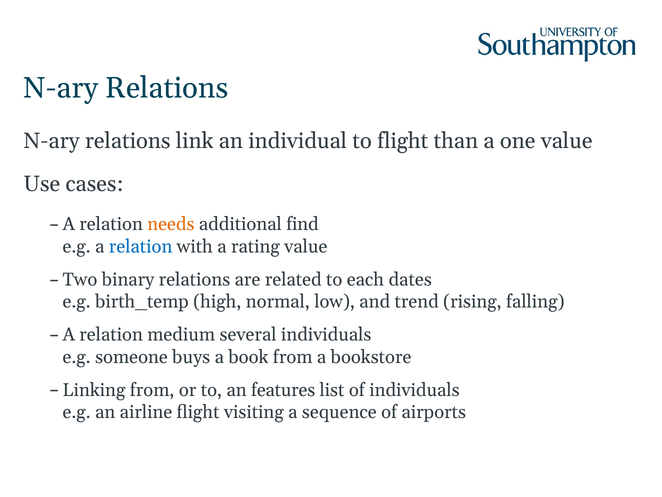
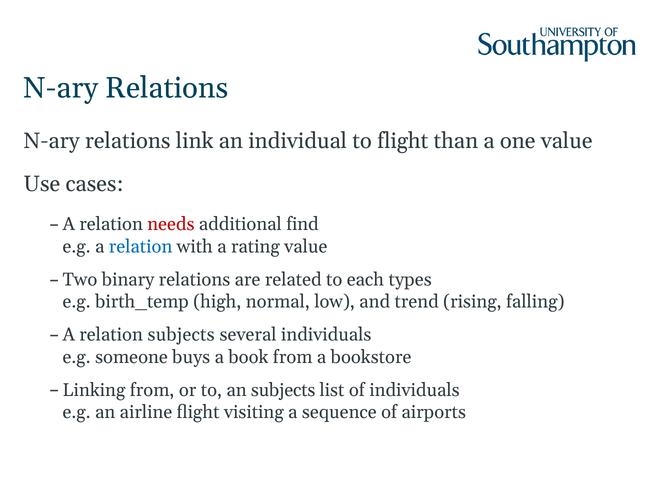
needs colour: orange -> red
dates: dates -> types
relation medium: medium -> subjects
an features: features -> subjects
